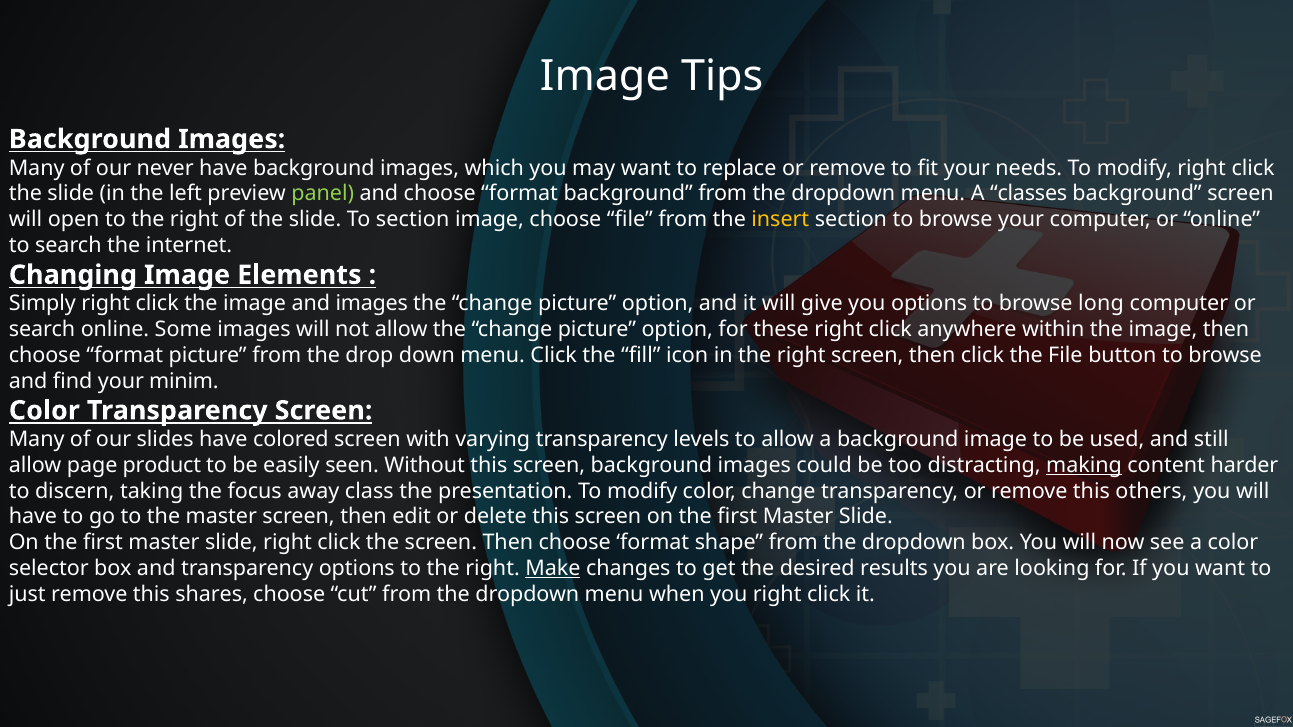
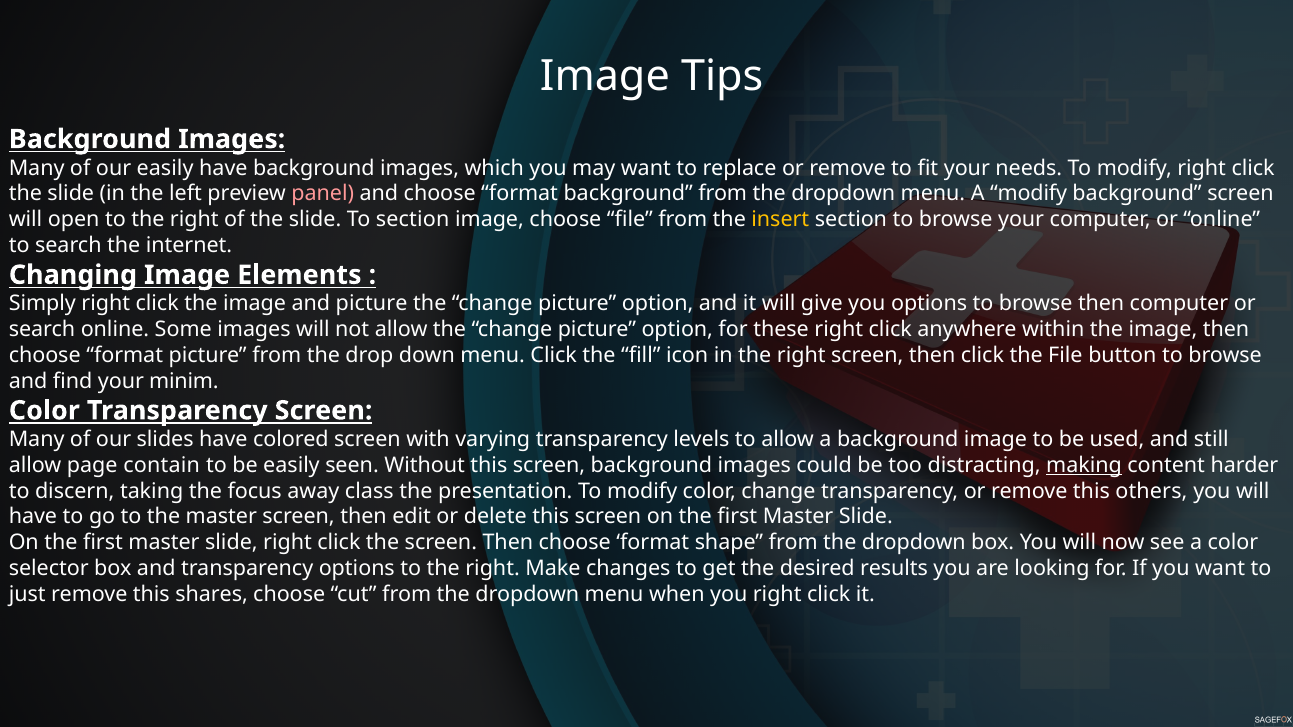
our never: never -> easily
panel colour: light green -> pink
A classes: classes -> modify
and images: images -> picture
browse long: long -> then
product: product -> contain
Make underline: present -> none
